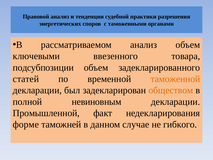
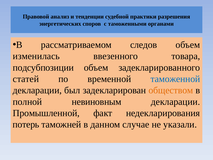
рассматриваемом анализ: анализ -> следов
ключевыми: ключевыми -> изменилась
таможенной colour: orange -> blue
форме: форме -> потерь
гибкого: гибкого -> указали
